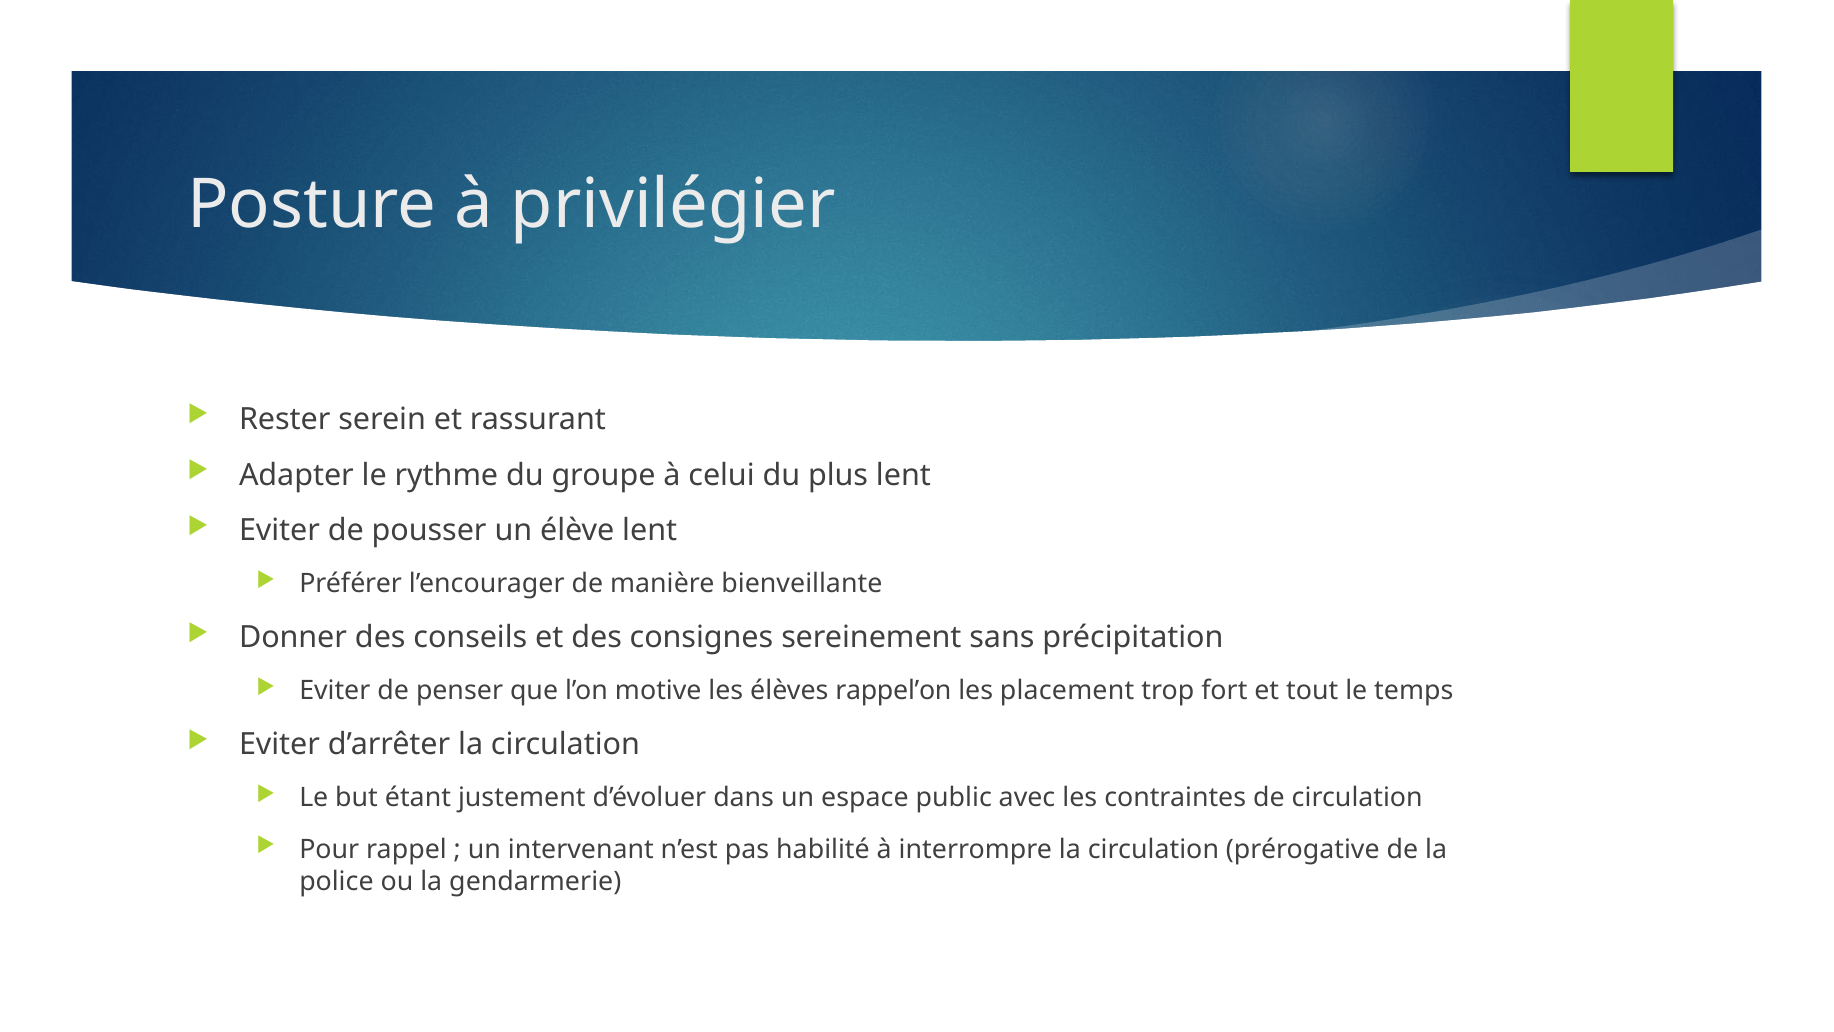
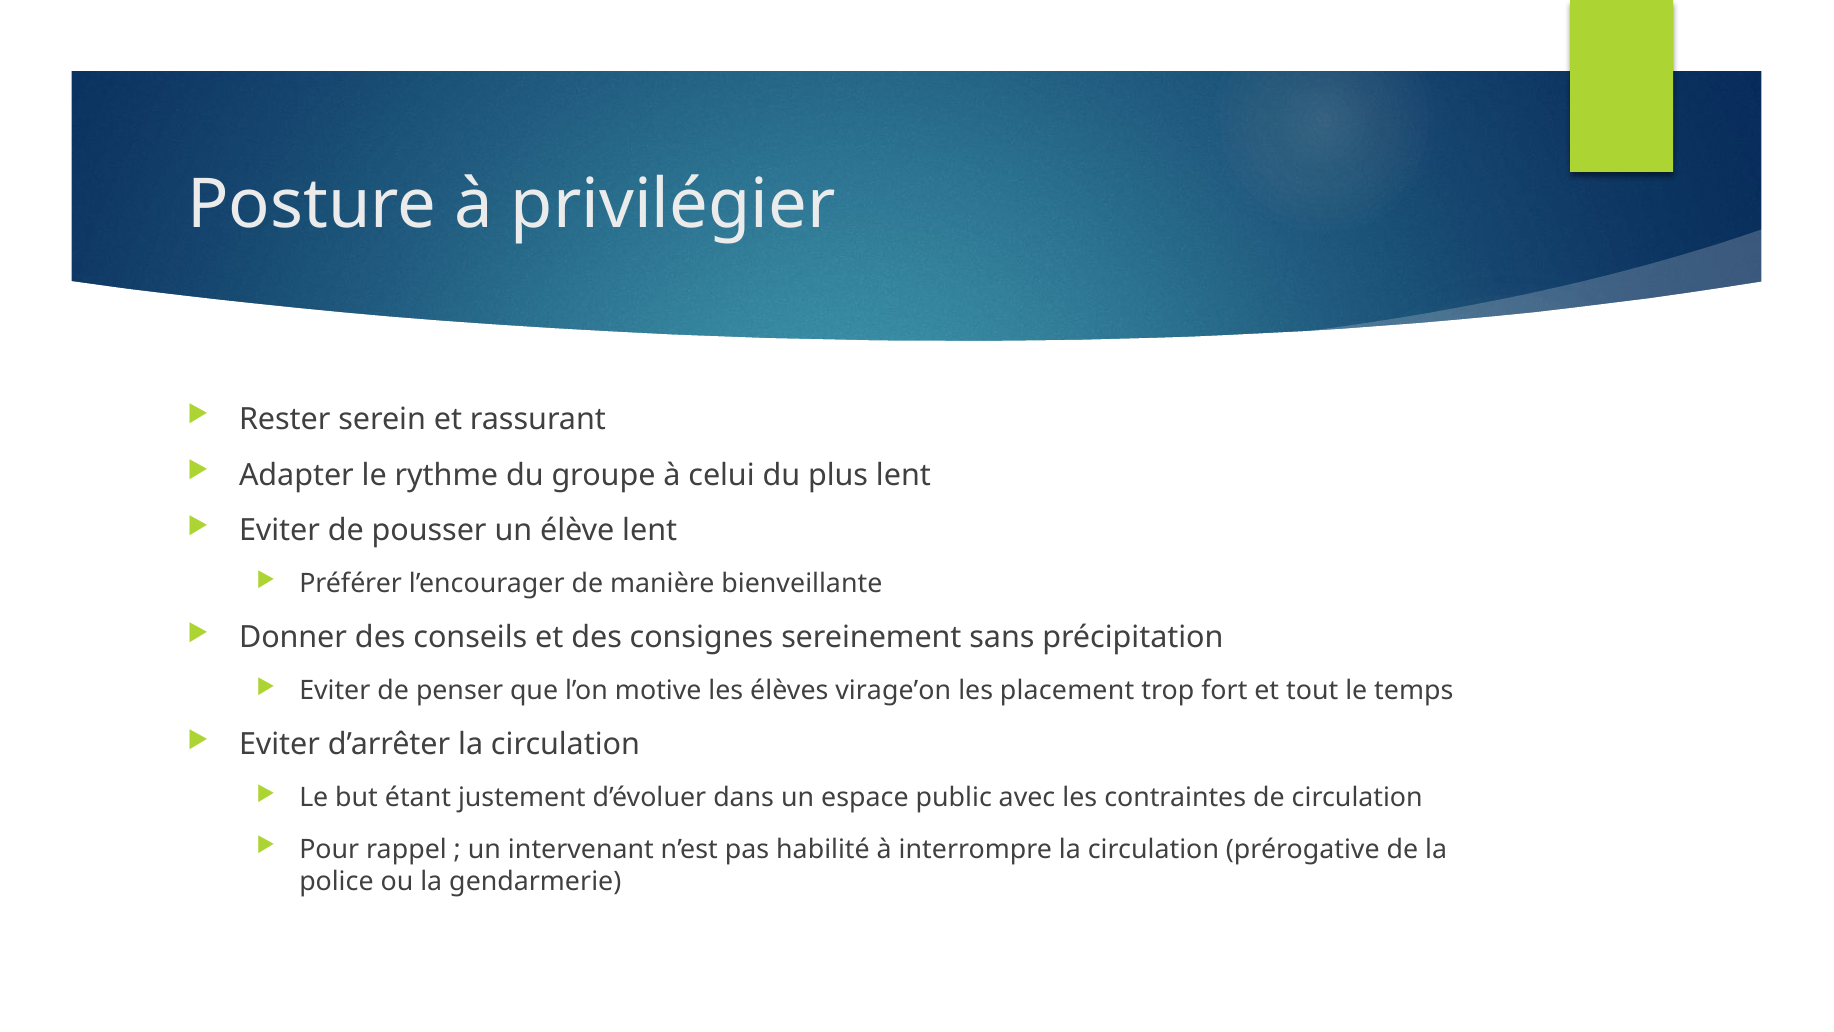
rappel’on: rappel’on -> virage’on
